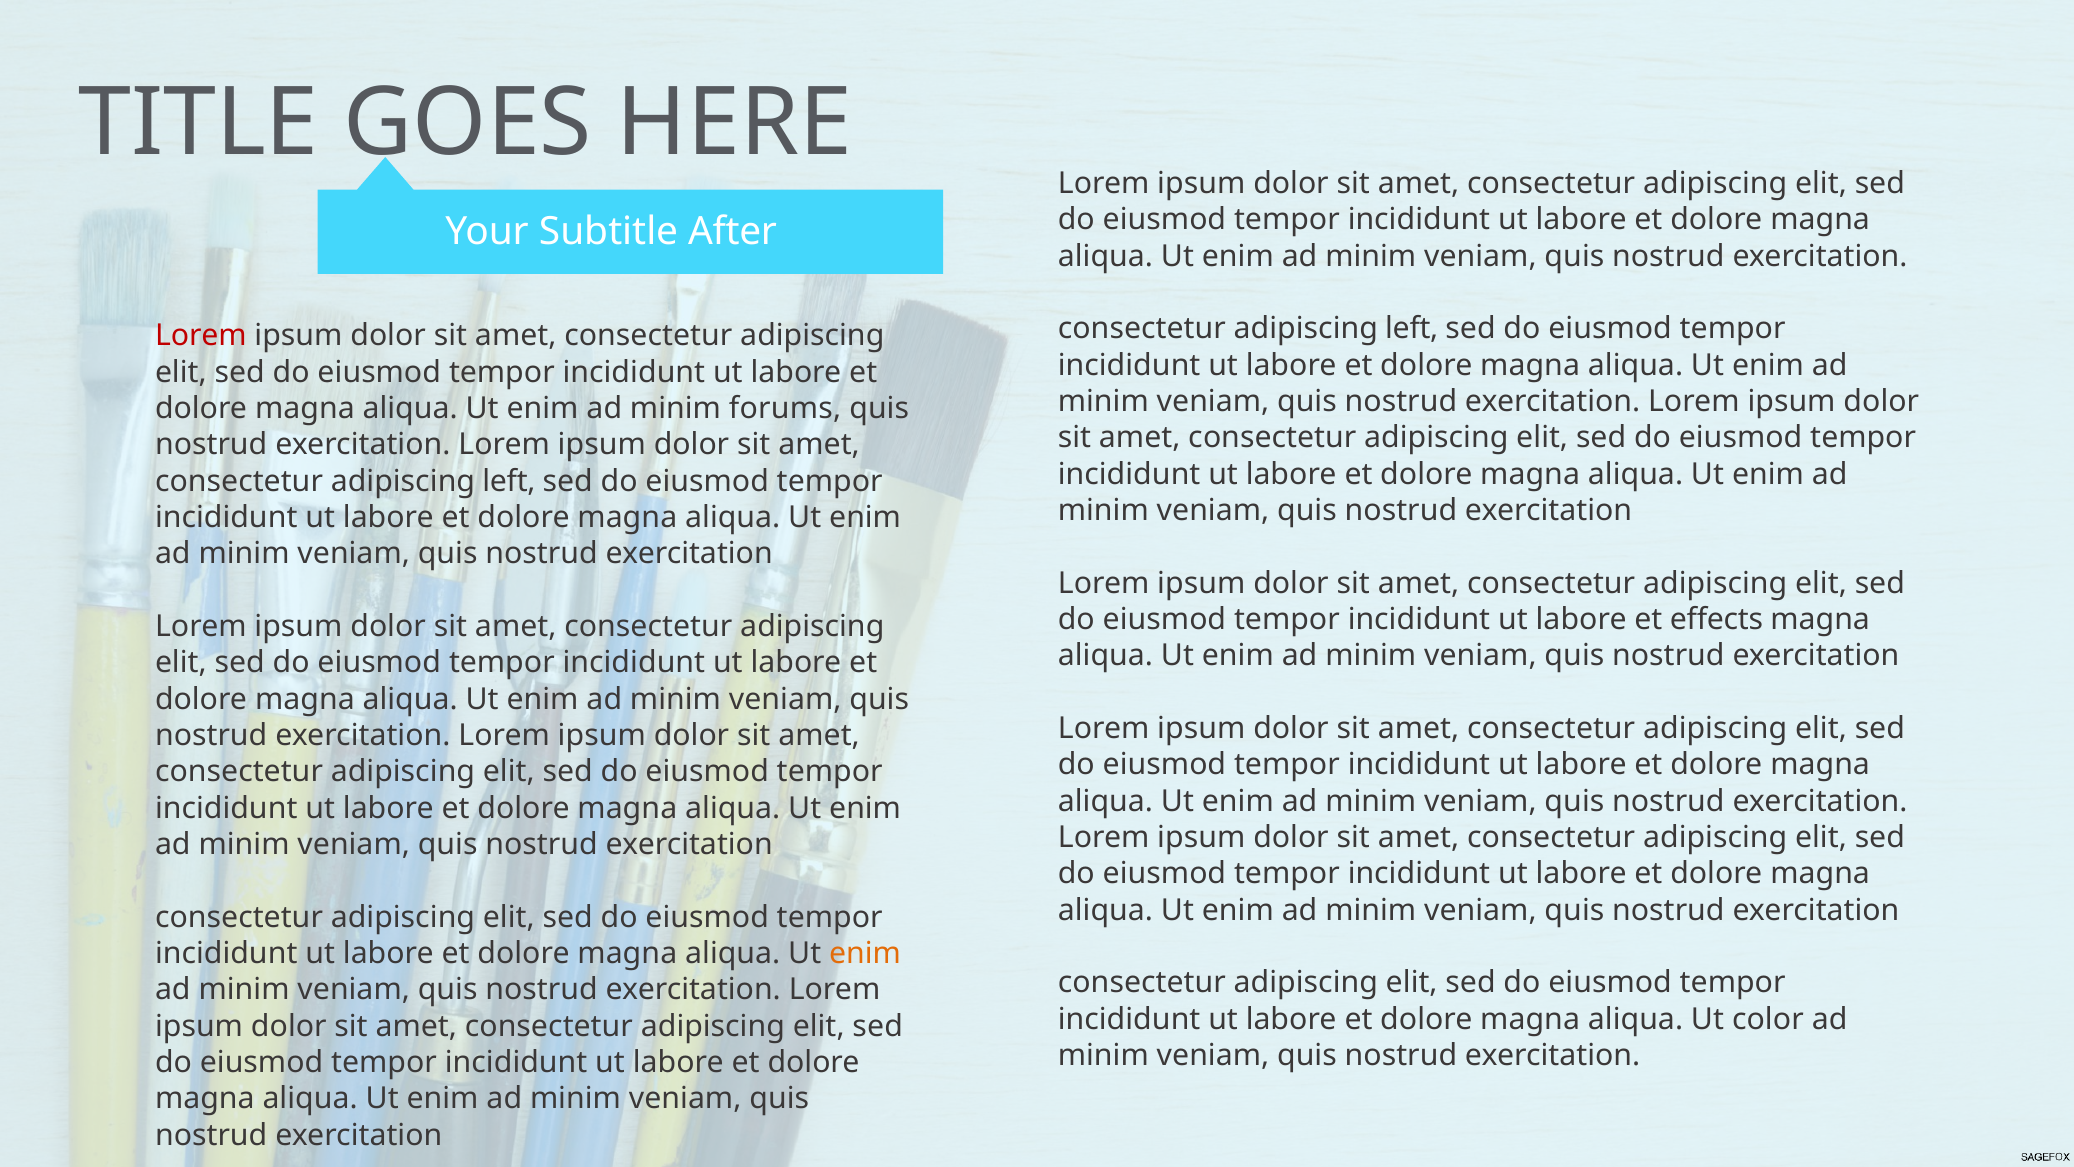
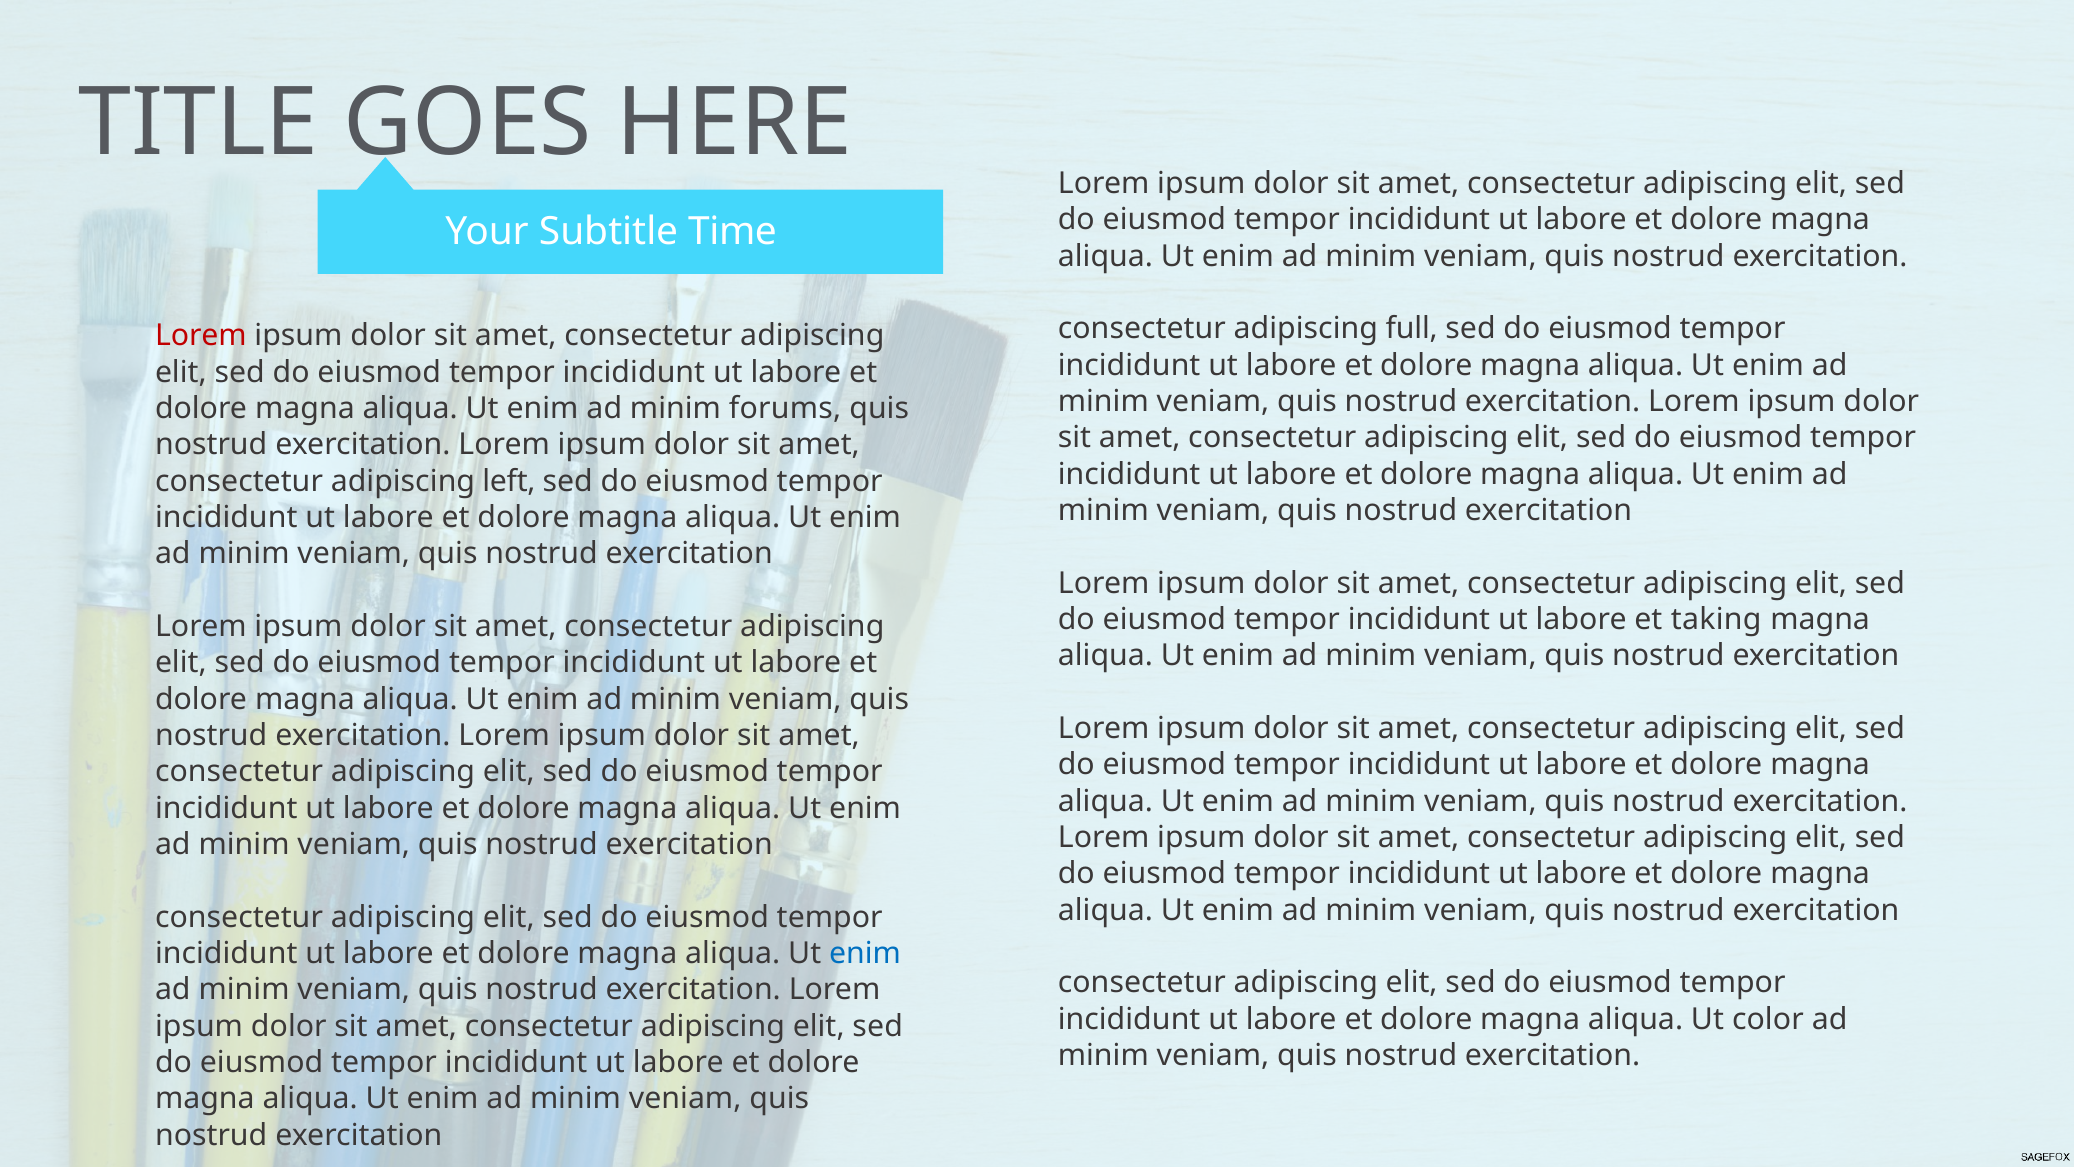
After: After -> Time
left at (1412, 329): left -> full
effects: effects -> taking
enim at (865, 953) colour: orange -> blue
